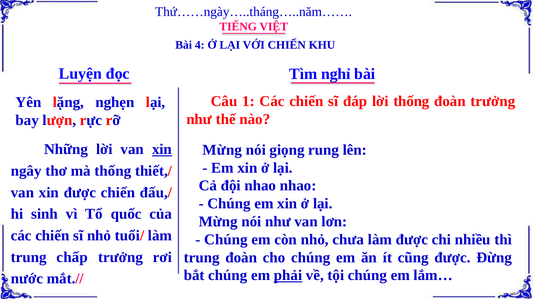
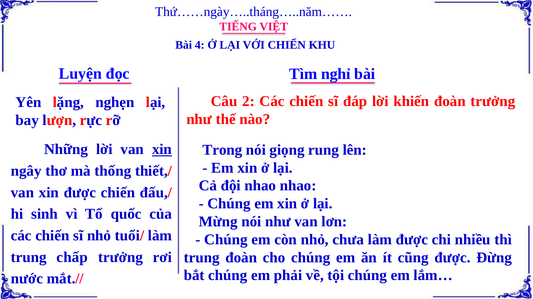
1: 1 -> 2
lời thống: thống -> khiến
Mừng at (222, 150): Mừng -> Trong
phải underline: present -> none
